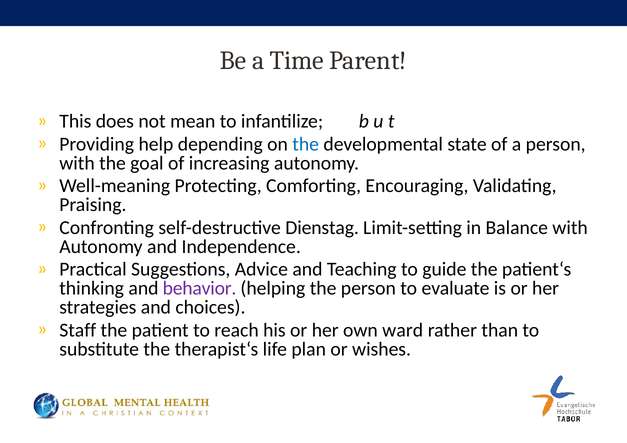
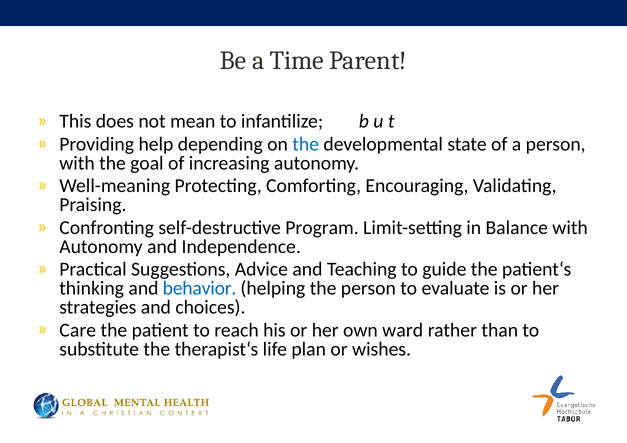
Dienstag: Dienstag -> Program
behavior colour: purple -> blue
Staff: Staff -> Care
